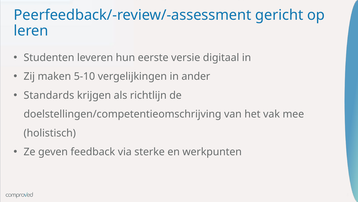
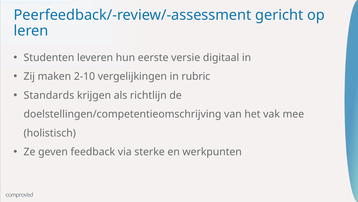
5-10: 5-10 -> 2-10
ander: ander -> rubric
